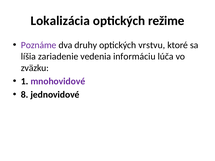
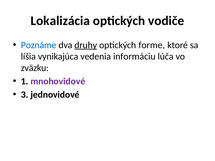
režime: režime -> vodiče
Poznáme colour: purple -> blue
druhy underline: none -> present
vrstvu: vrstvu -> forme
zariadenie: zariadenie -> vynikajúca
8: 8 -> 3
